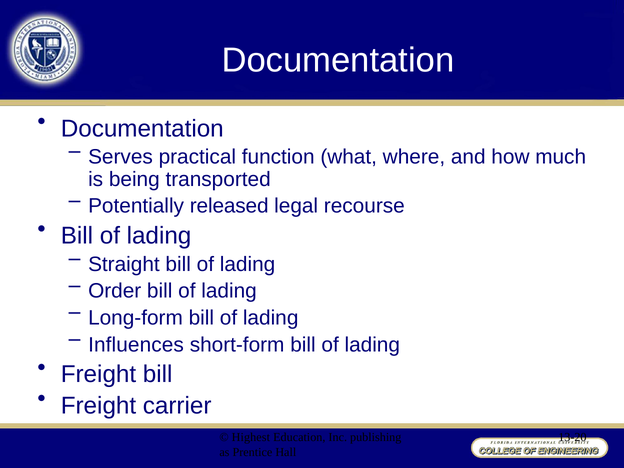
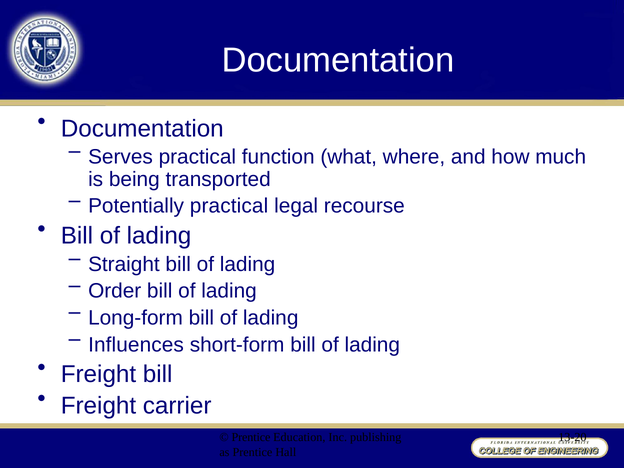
Potentially released: released -> practical
Highest at (251, 437): Highest -> Prentice
